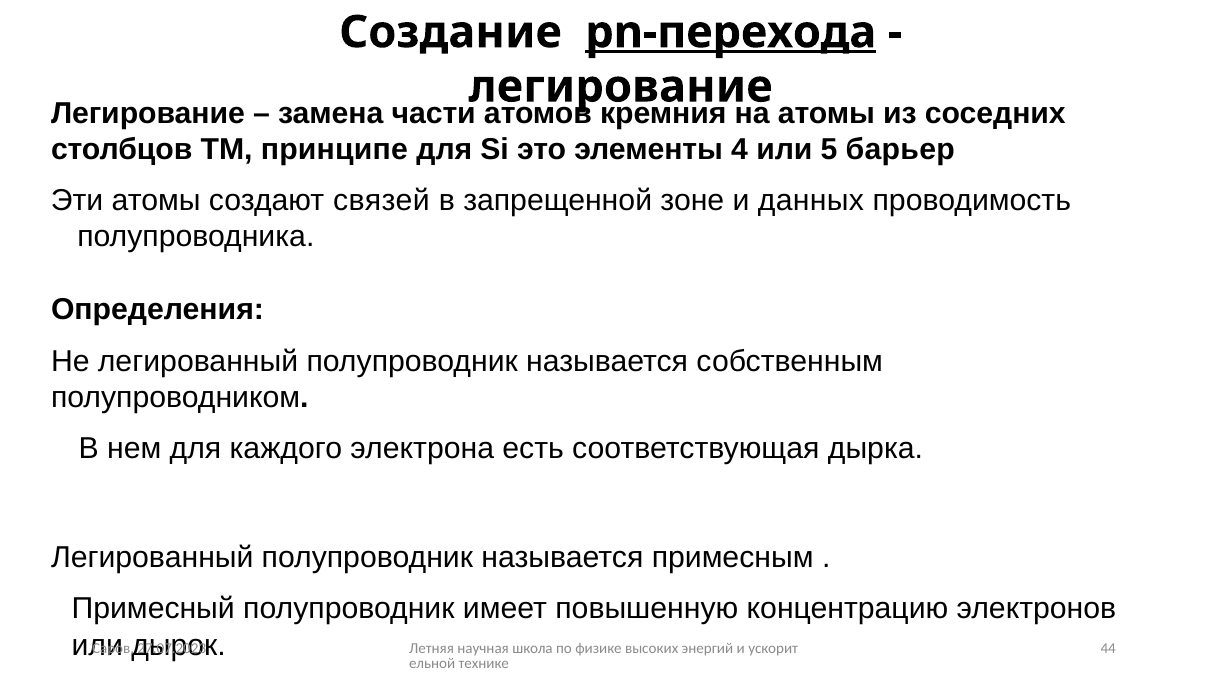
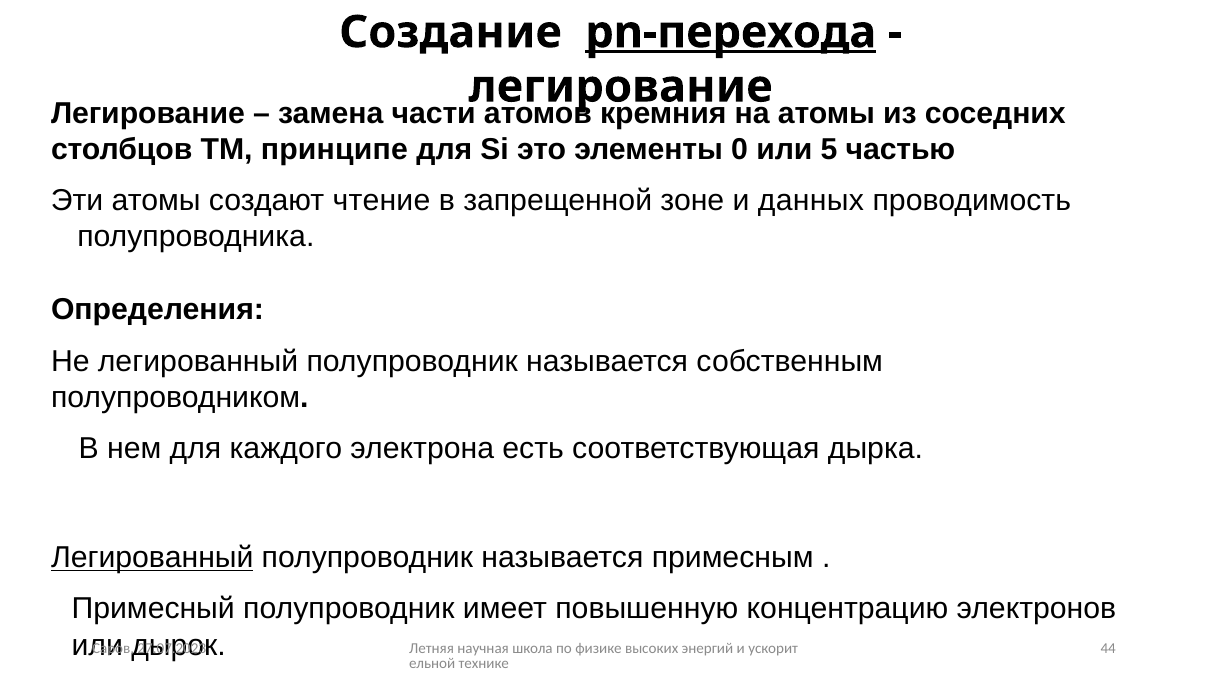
4: 4 -> 0
барьер: барьер -> частью
связей: связей -> чтение
Легированный at (152, 558) underline: none -> present
